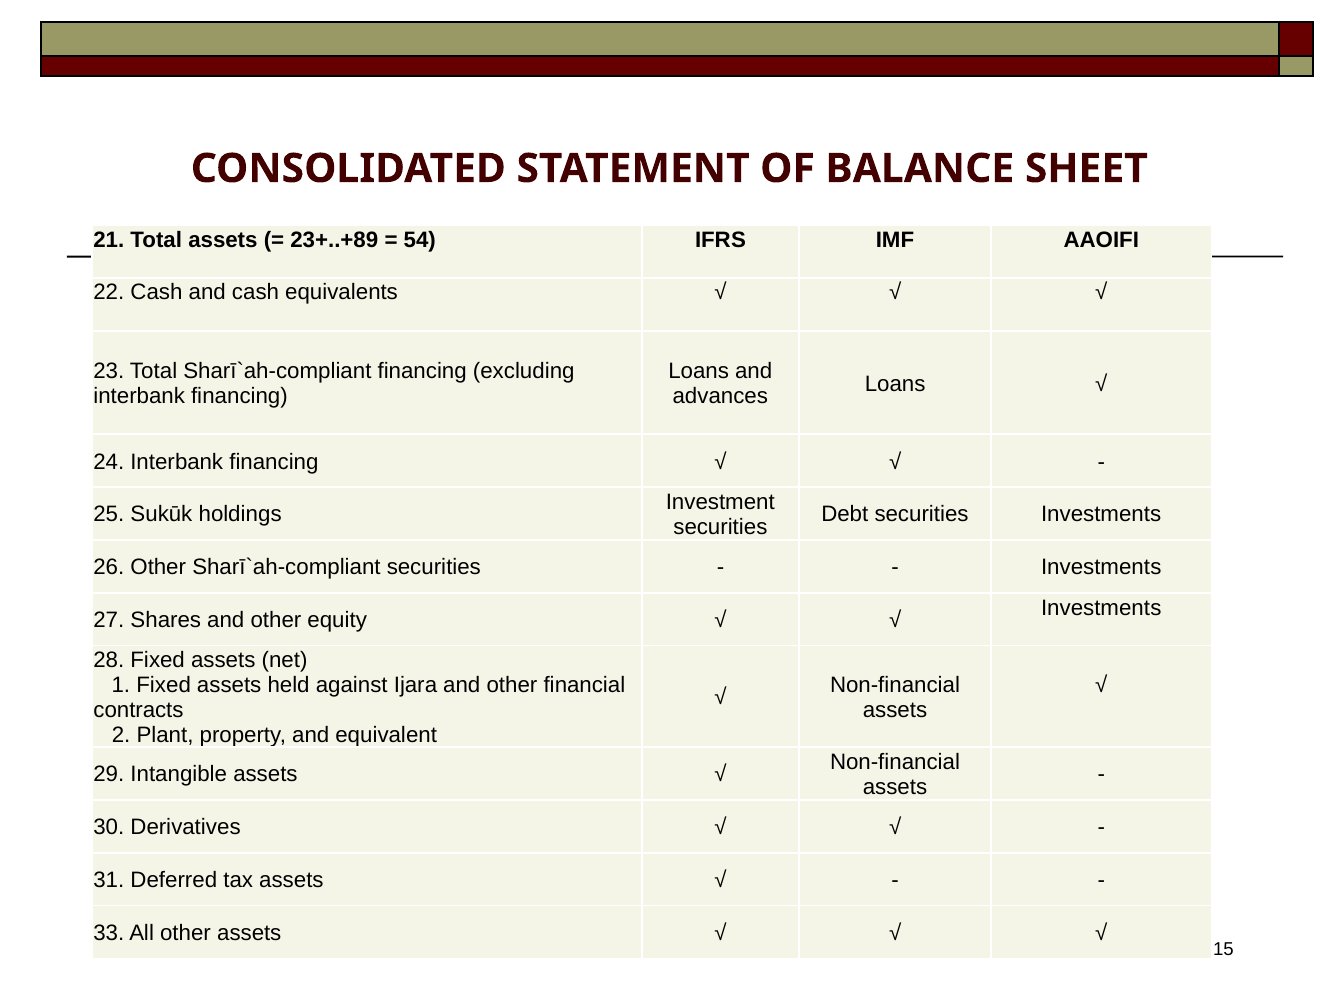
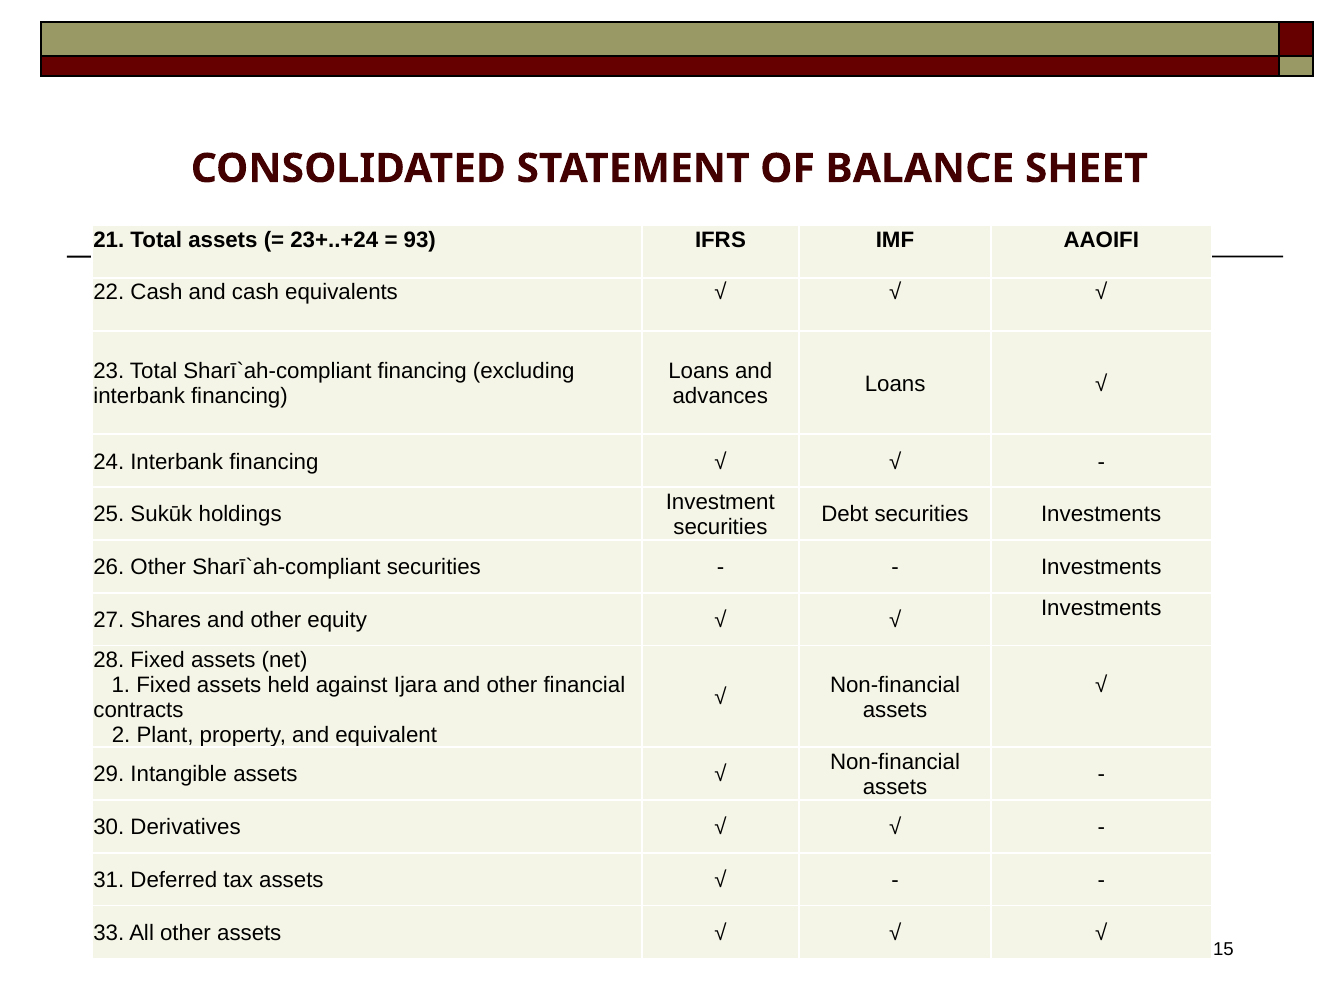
23+..+89: 23+..+89 -> 23+..+24
54: 54 -> 93
